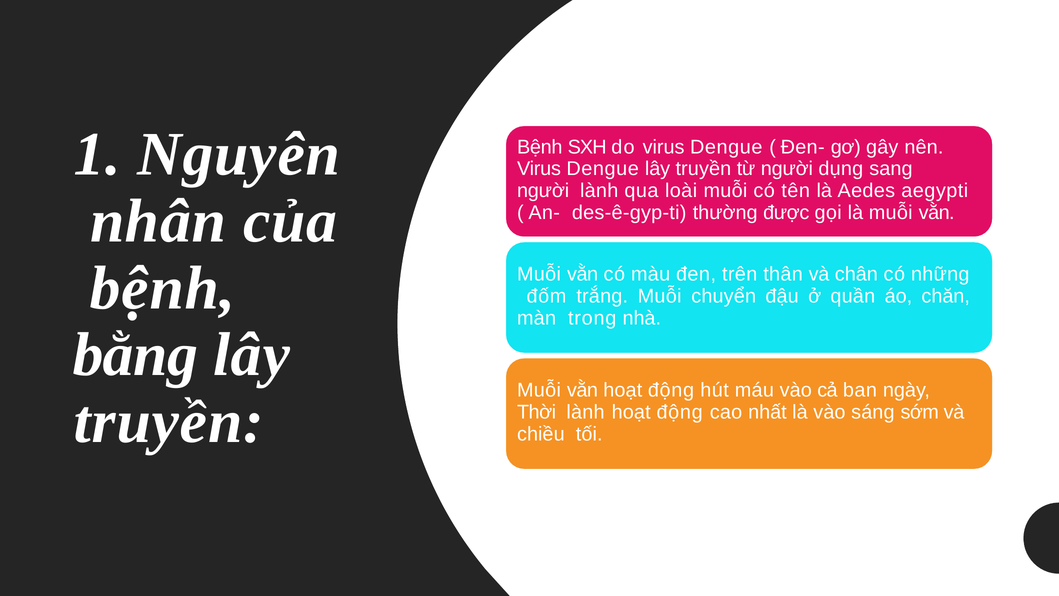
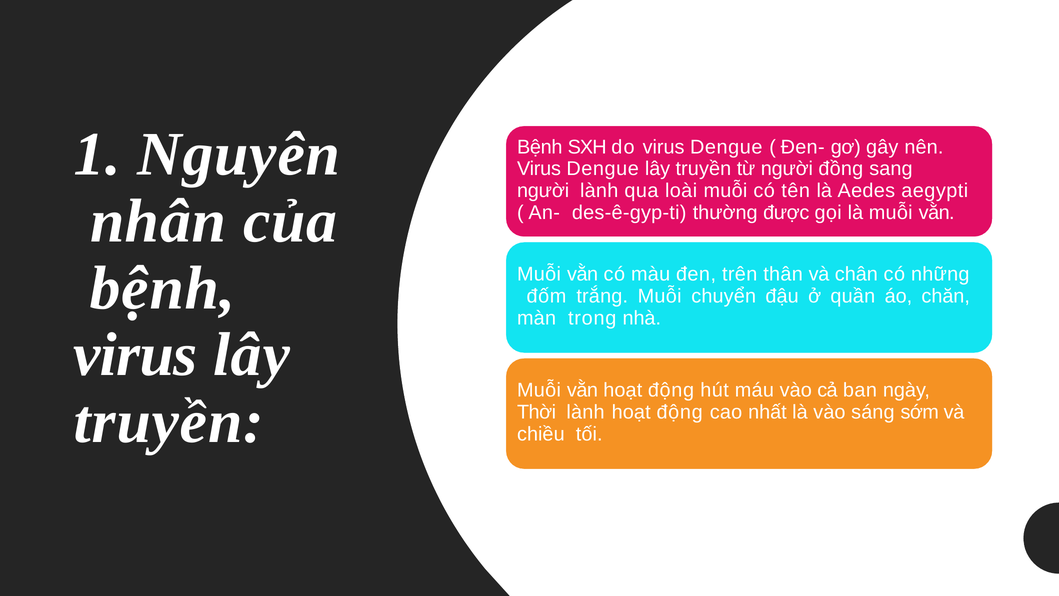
dụng: dụng -> đồng
bằng at (135, 355): bằng -> virus
